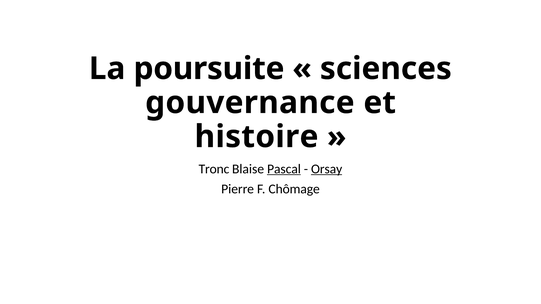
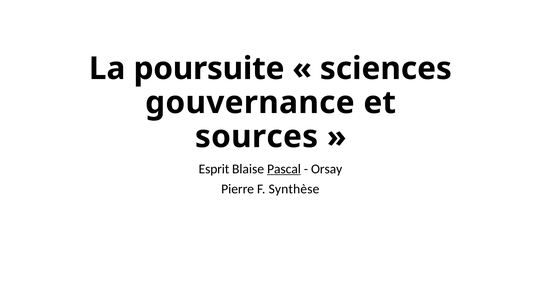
histoire: histoire -> sources
Tronc: Tronc -> Esprit
Orsay underline: present -> none
Chômage: Chômage -> Synthèse
